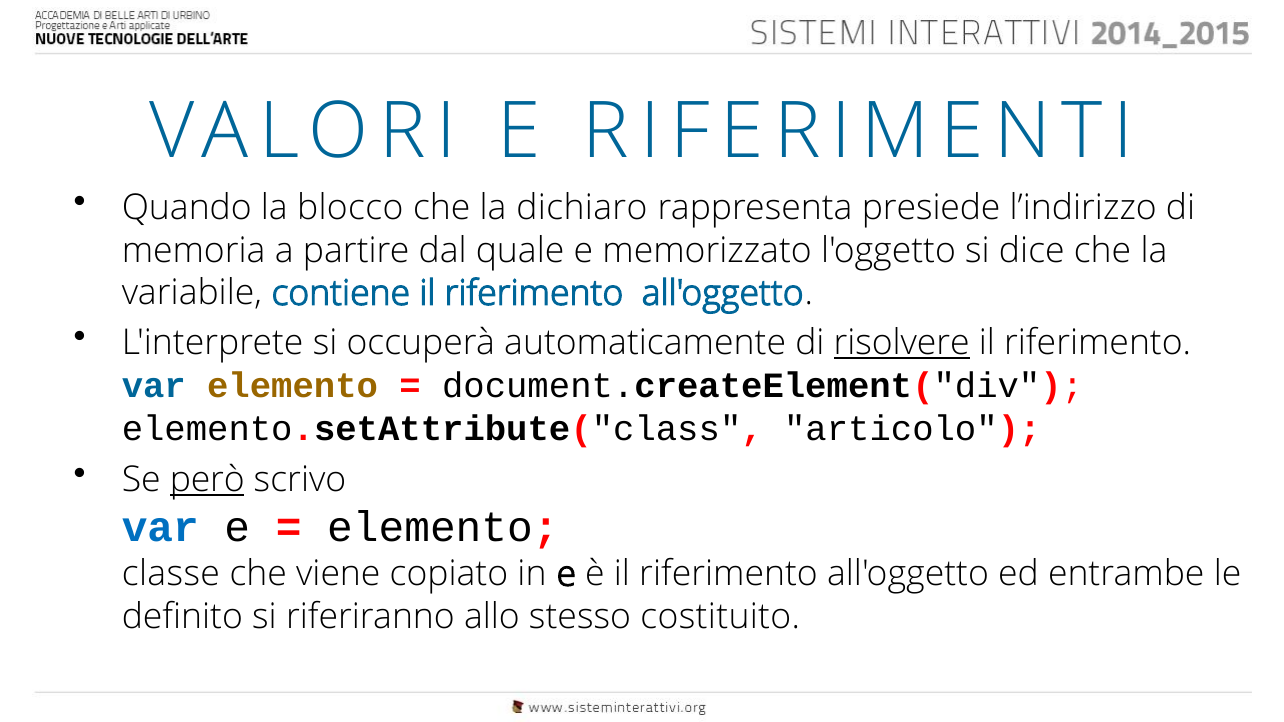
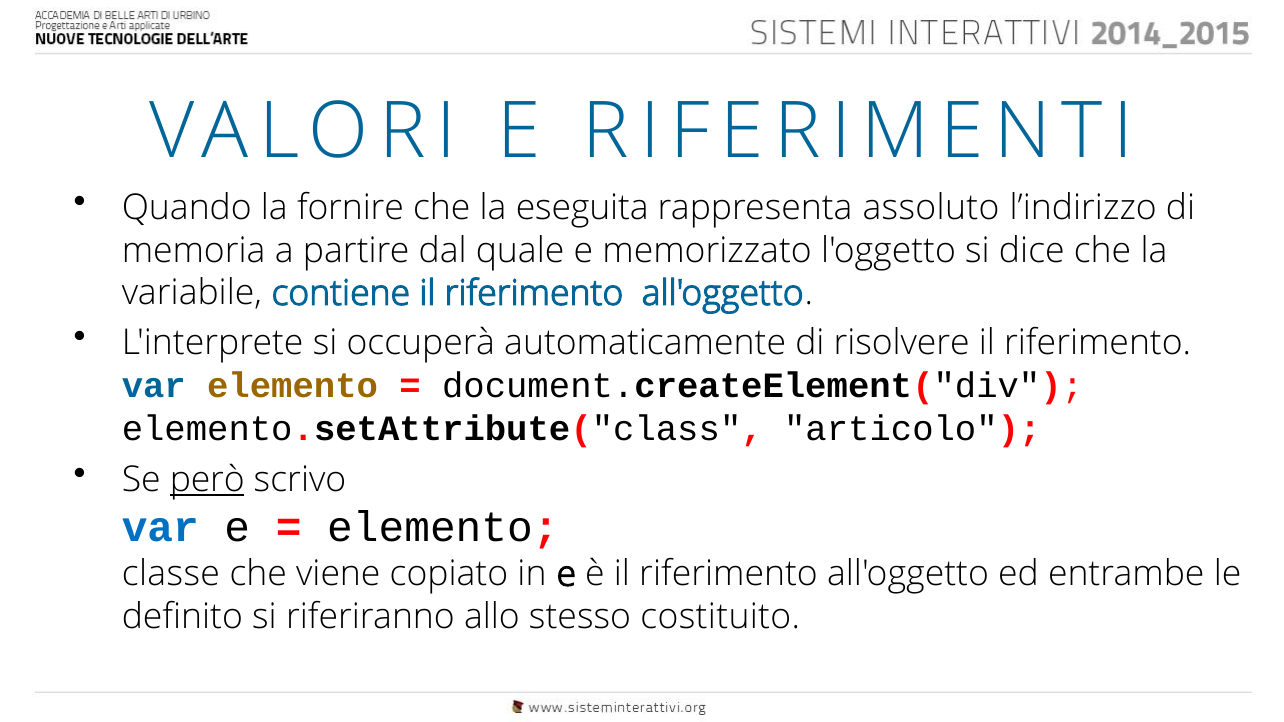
blocco: blocco -> fornire
dichiaro: dichiaro -> eseguita
presiede: presiede -> assoluto
risolvere underline: present -> none
